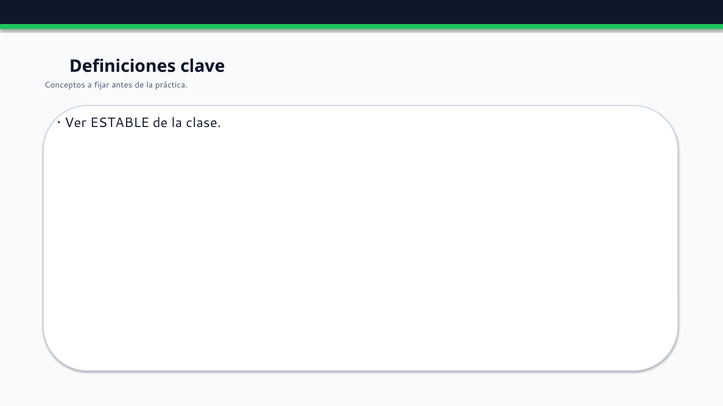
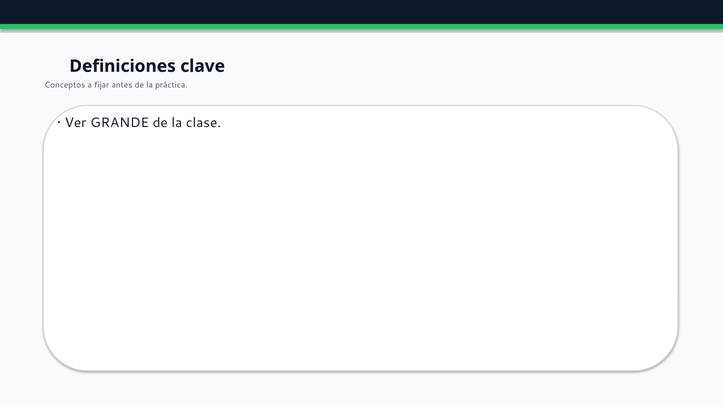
ESTABLE: ESTABLE -> GRANDE
